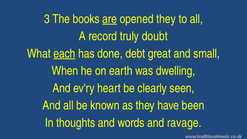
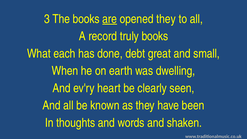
truly doubt: doubt -> books
each underline: present -> none
ravage: ravage -> shaken
